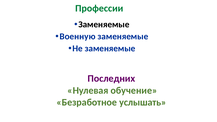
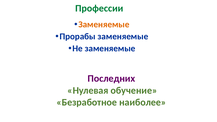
Заменяемые at (104, 24) colour: black -> orange
Военную: Военную -> Прорабы
услышать: услышать -> наиболее
